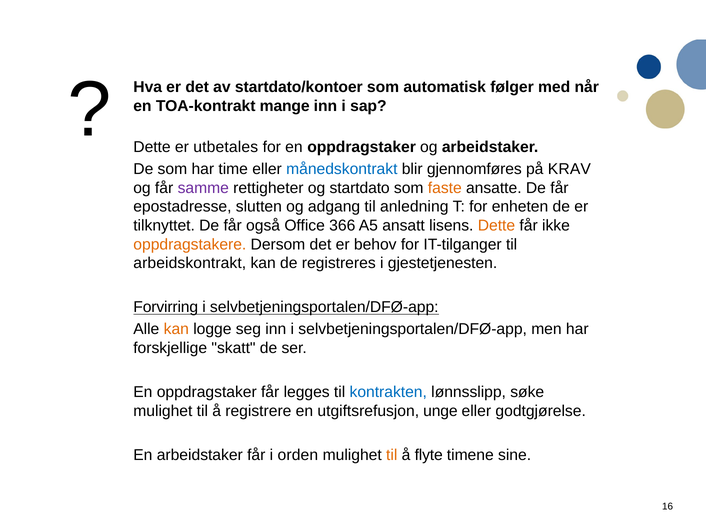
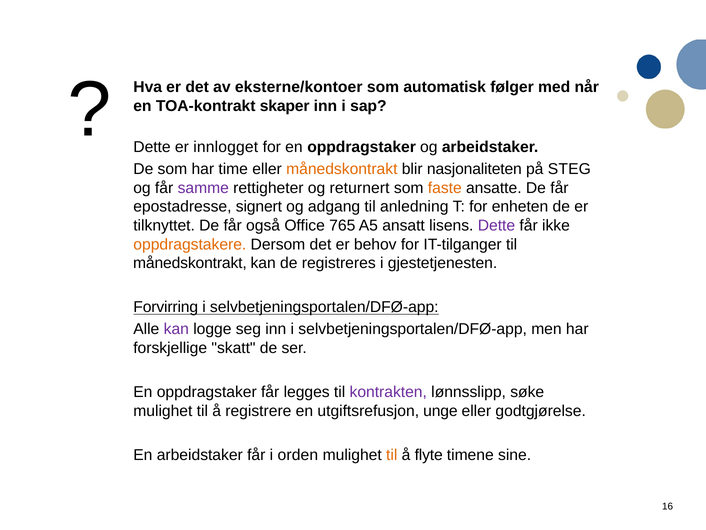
startdato/kontoer: startdato/kontoer -> eksterne/kontoer
mange: mange -> skaper
utbetales: utbetales -> innlogget
månedskontrakt at (342, 169) colour: blue -> orange
gjennomføres: gjennomføres -> nasjonaliteten
KRAV: KRAV -> STEG
startdato: startdato -> returnert
slutten: slutten -> signert
366: 366 -> 765
Dette at (496, 225) colour: orange -> purple
arbeidskontrakt at (190, 263): arbeidskontrakt -> månedskontrakt
kan at (176, 329) colour: orange -> purple
kontrakten colour: blue -> purple
